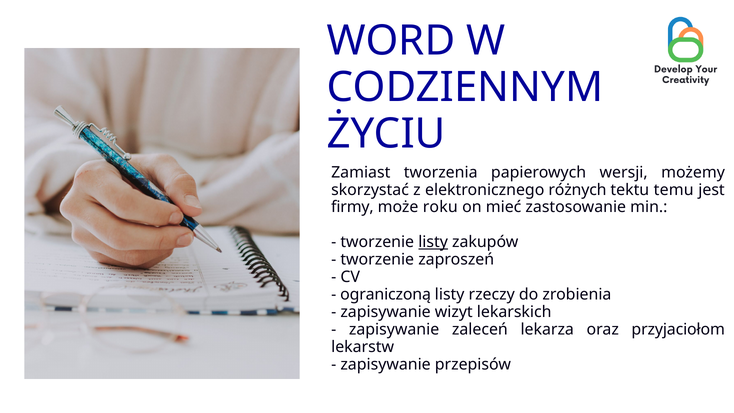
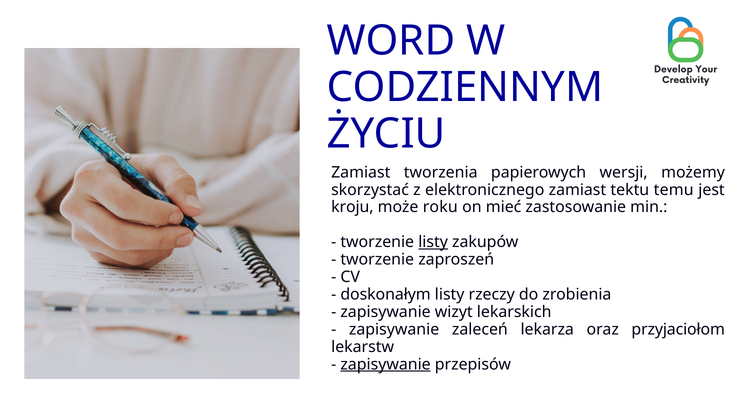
elektronicznego różnych: różnych -> zamiast
firmy: firmy -> kroju
ograniczoną: ograniczoną -> doskonałym
zapisywanie at (386, 364) underline: none -> present
